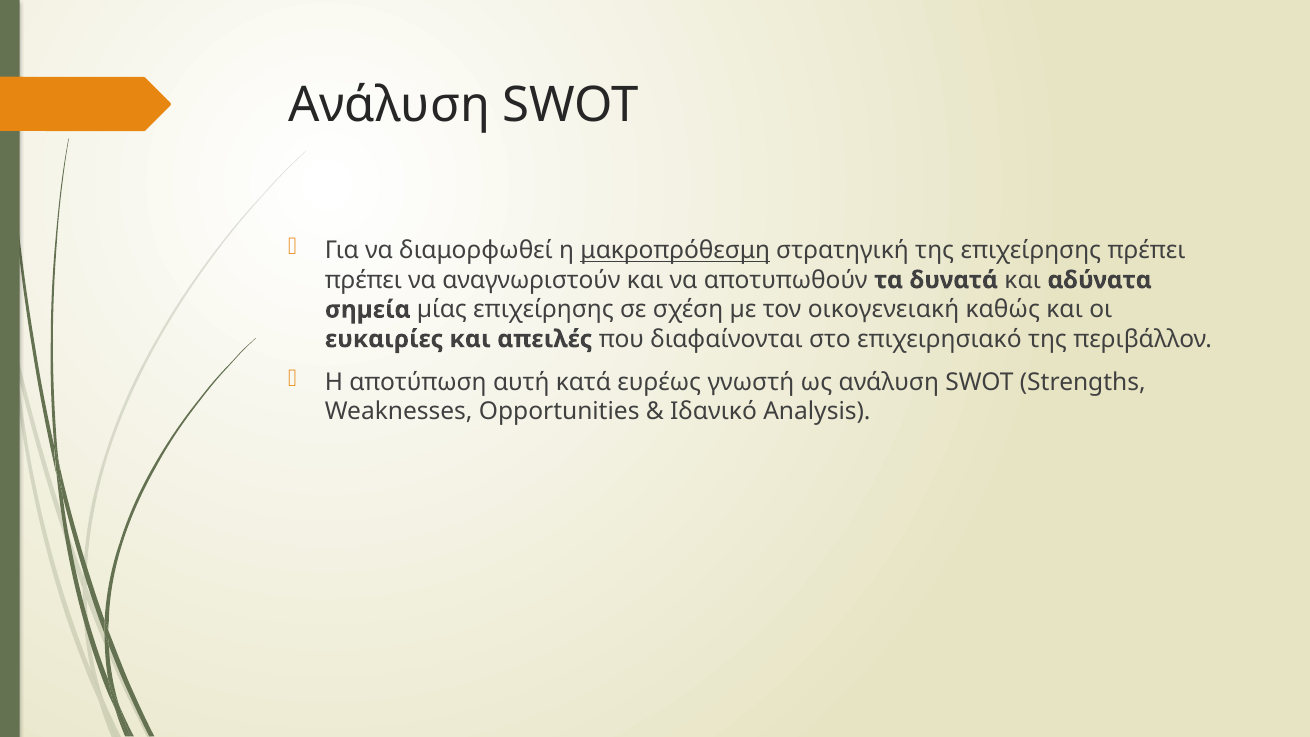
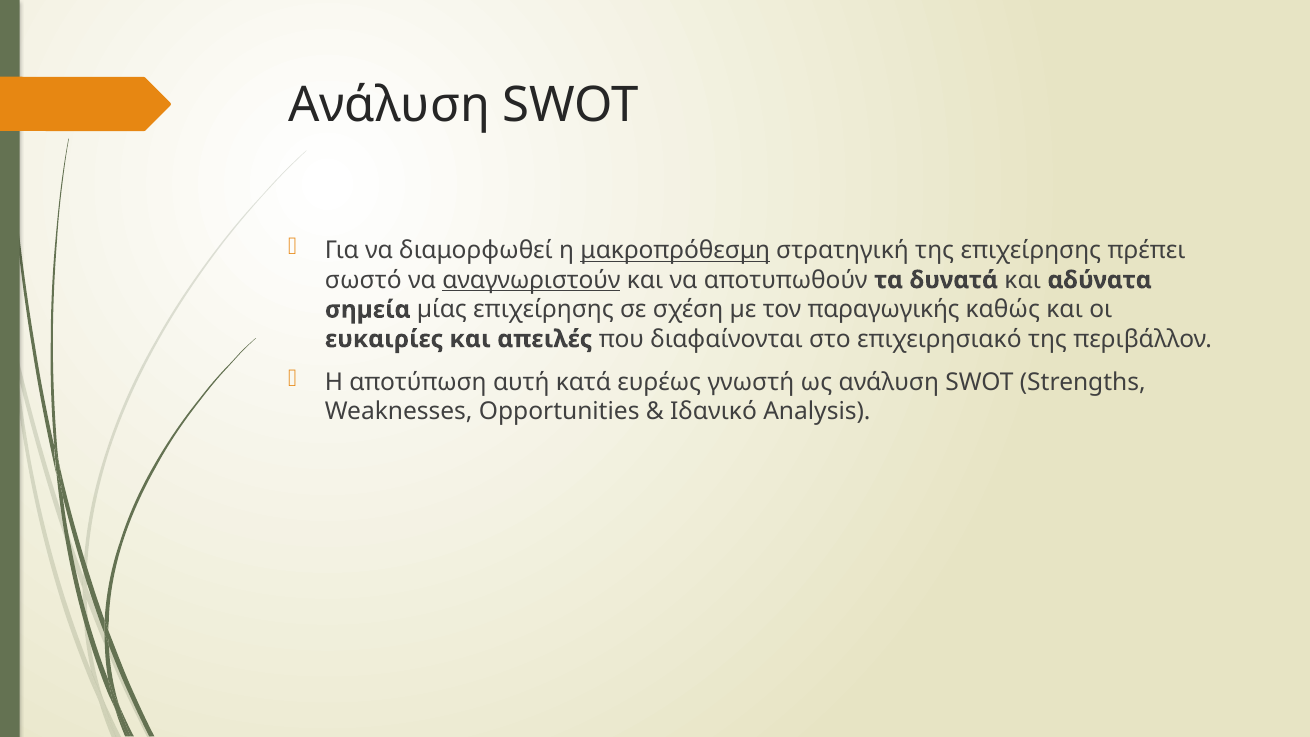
πρέπει at (363, 280): πρέπει -> σωστό
αναγνωριστούν underline: none -> present
οικογενειακή: οικογενειακή -> παραγωγικής
